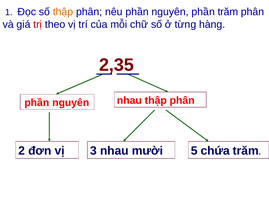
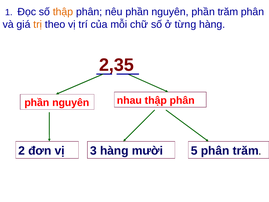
trị colour: red -> orange
3 nhau: nhau -> hàng
5 chứa: chứa -> phân
